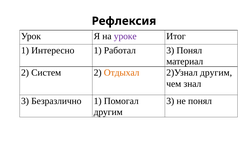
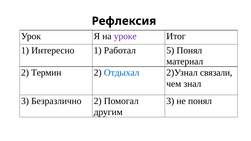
Работал 3: 3 -> 5
Систем: Систем -> Термин
Отдыхал colour: orange -> blue
2)Узнал другим: другим -> связали
Безразлично 1: 1 -> 2
